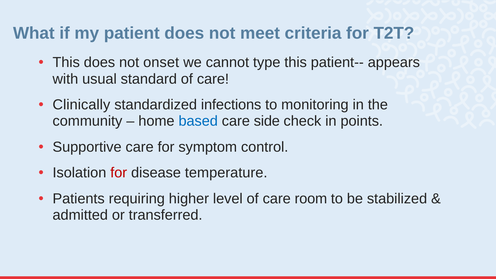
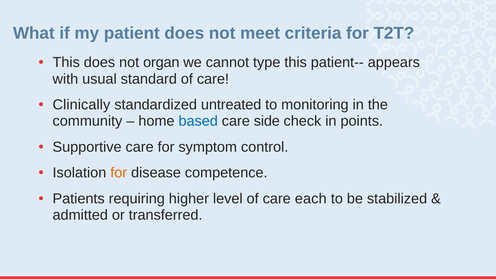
onset: onset -> organ
infections: infections -> untreated
for at (119, 173) colour: red -> orange
temperature: temperature -> competence
room: room -> each
